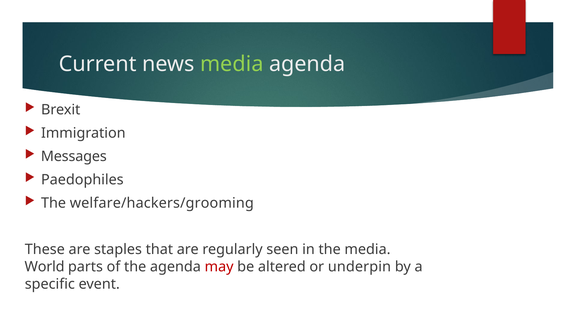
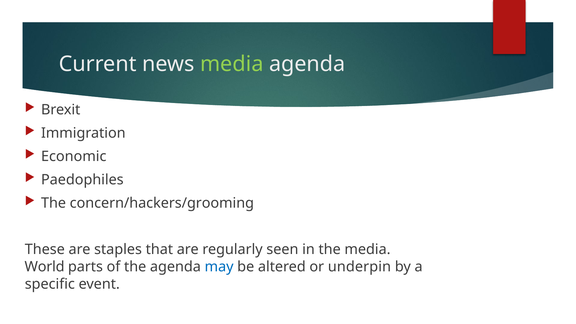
Messages: Messages -> Economic
welfare/hackers/grooming: welfare/hackers/grooming -> concern/hackers/grooming
may colour: red -> blue
